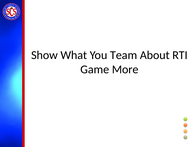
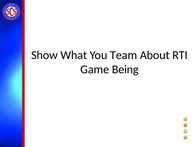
More: More -> Being
